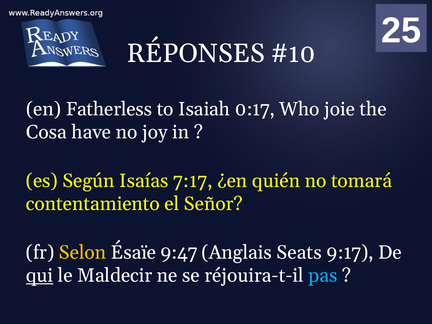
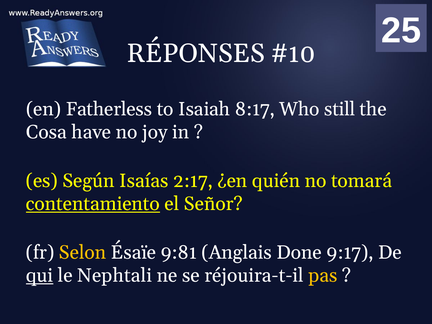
0:17: 0:17 -> 8:17
joie: joie -> still
7:17: 7:17 -> 2:17
contentamiento underline: none -> present
9:47: 9:47 -> 9:81
Seats: Seats -> Done
Maldecir: Maldecir -> Nephtali
pas colour: light blue -> yellow
